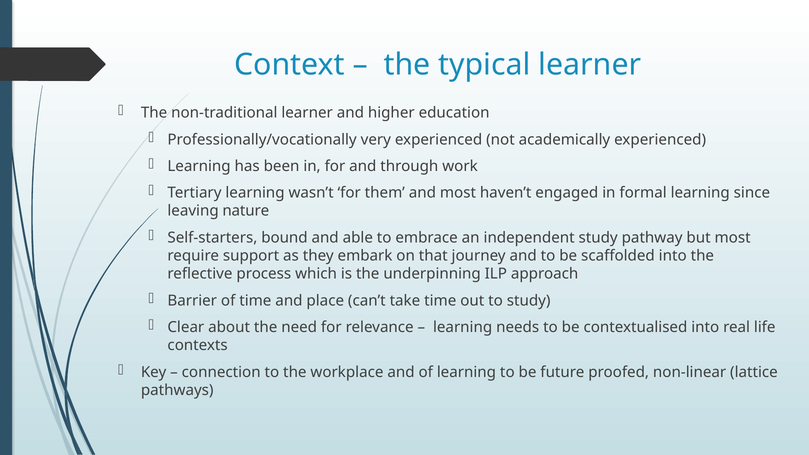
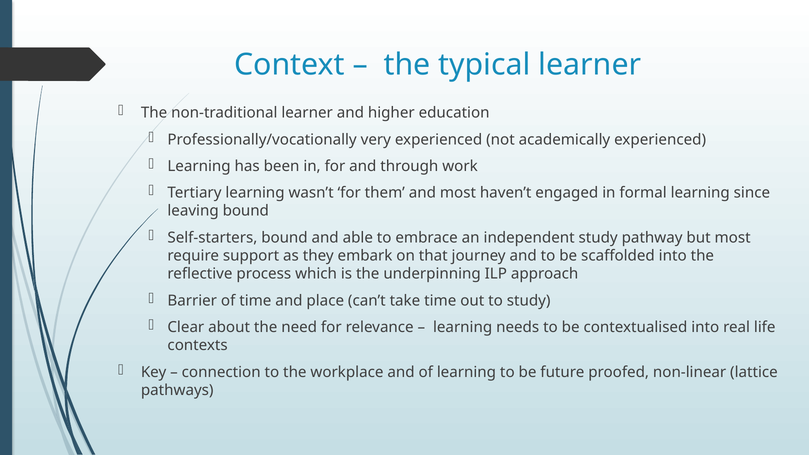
leaving nature: nature -> bound
